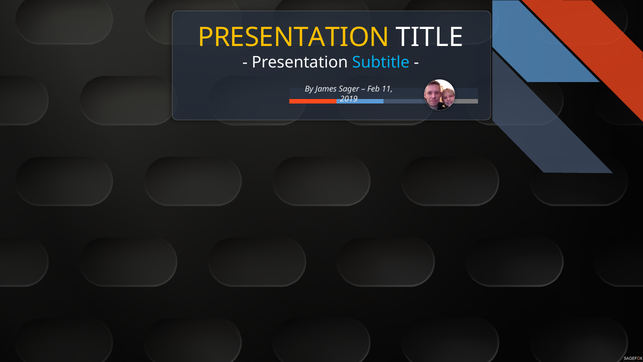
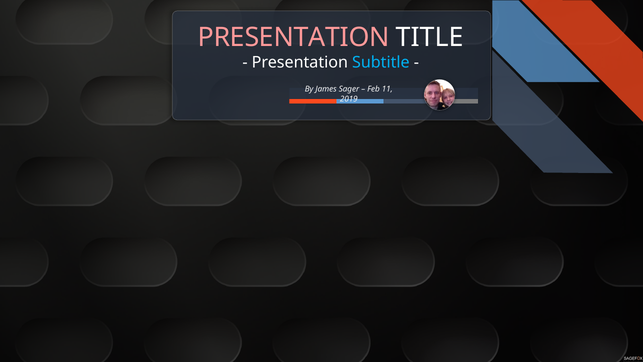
PRESENTATION at (294, 37) colour: yellow -> pink
